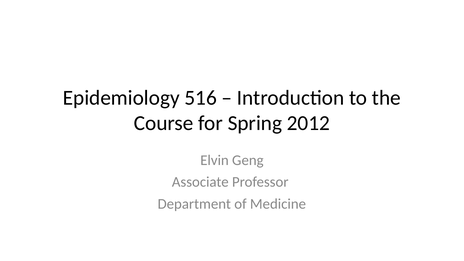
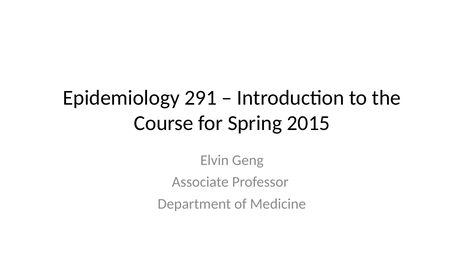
516: 516 -> 291
2012: 2012 -> 2015
